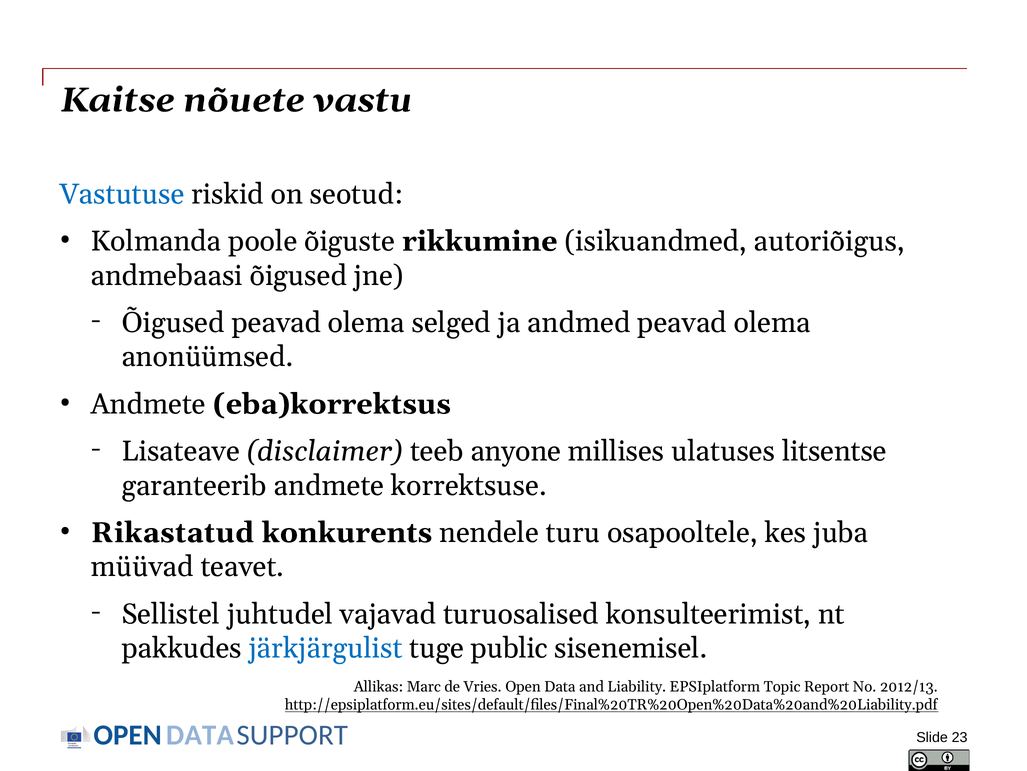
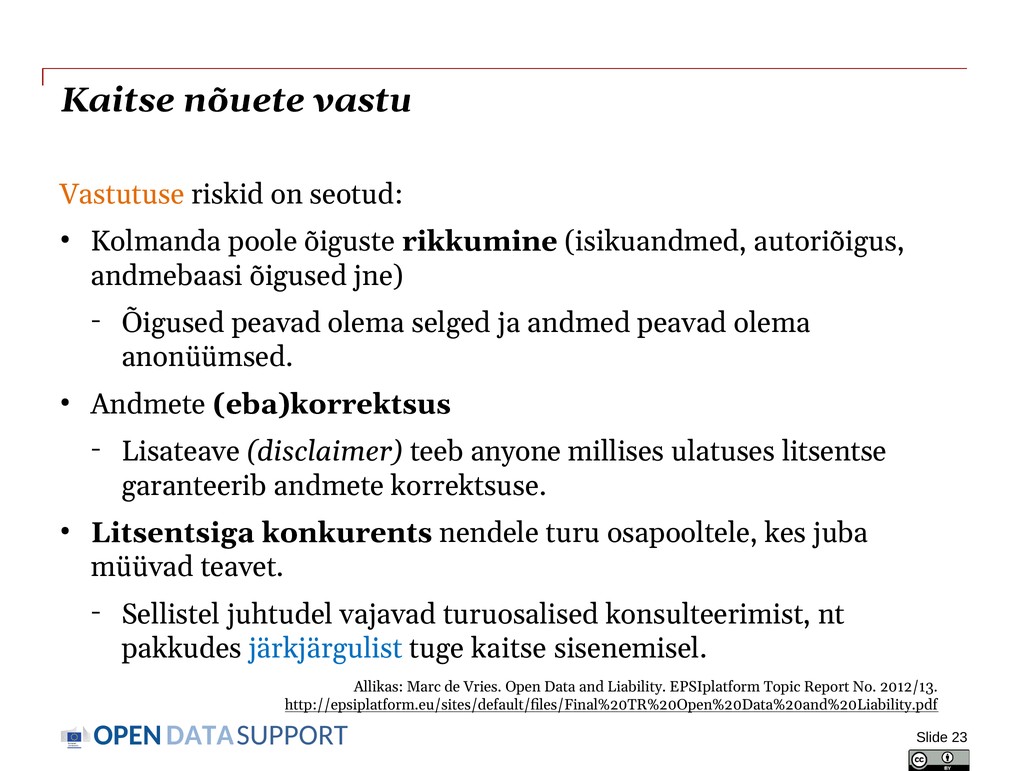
Vastutuse colour: blue -> orange
Rikastatud: Rikastatud -> Litsentsiga
tuge public: public -> kaitse
